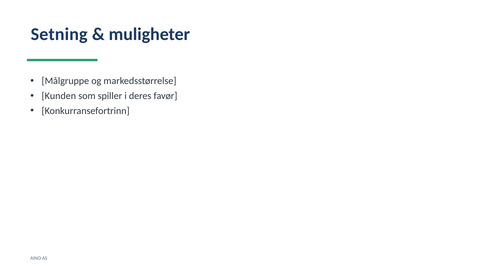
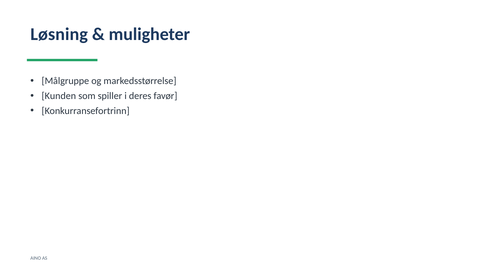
Setning: Setning -> Løsning
